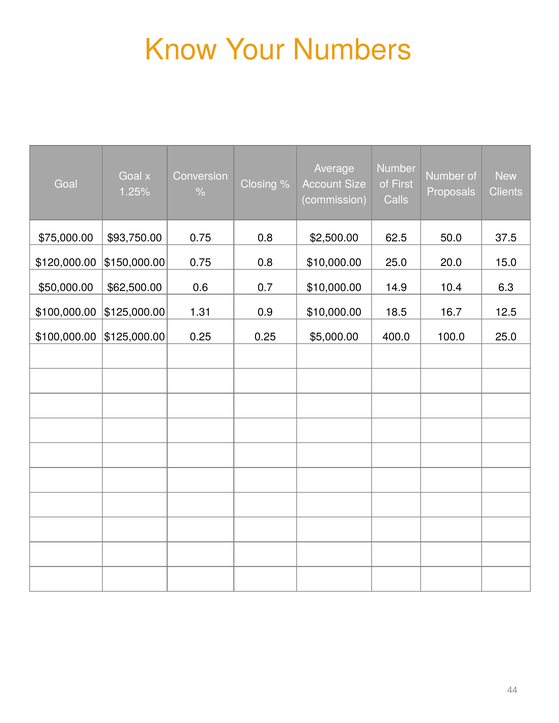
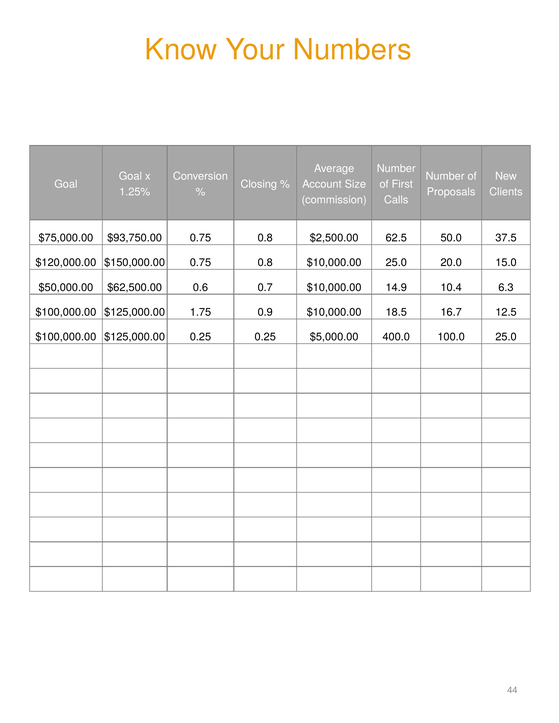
1.31: 1.31 -> 1.75
